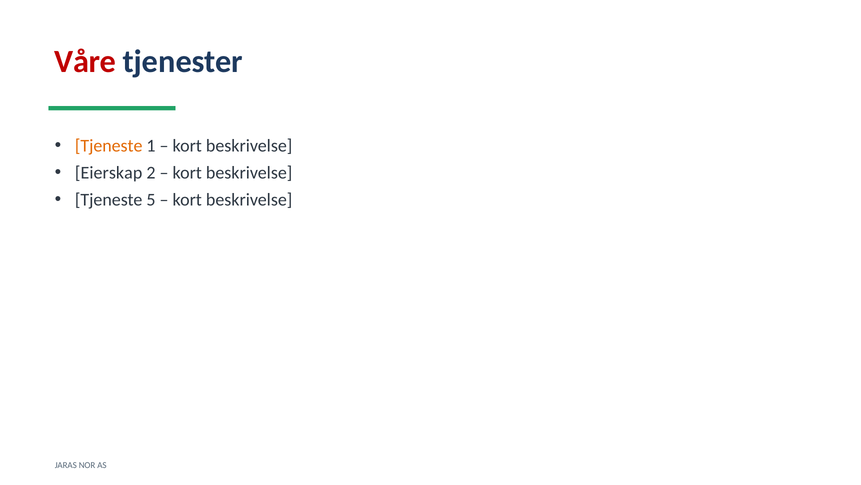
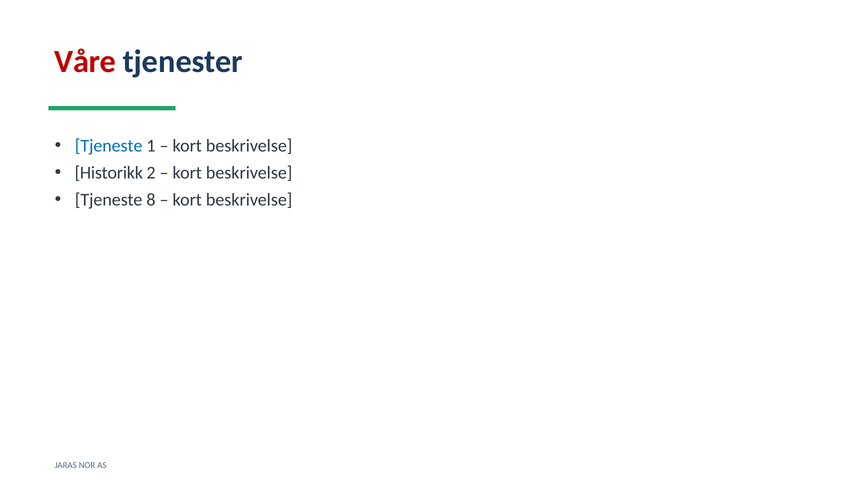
Tjeneste at (109, 146) colour: orange -> blue
Eierskap: Eierskap -> Historikk
5: 5 -> 8
